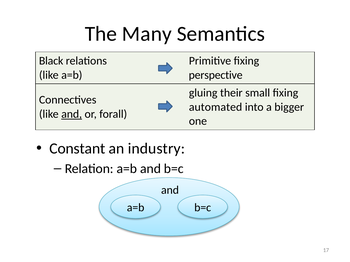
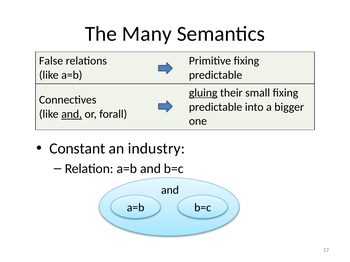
Black: Black -> False
perspective at (216, 75): perspective -> predictable
gluing underline: none -> present
automated at (216, 107): automated -> predictable
